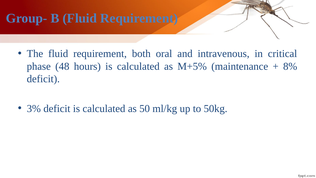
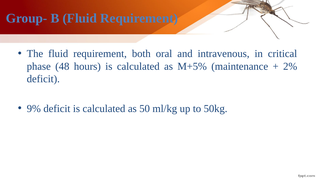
8%: 8% -> 2%
3%: 3% -> 9%
